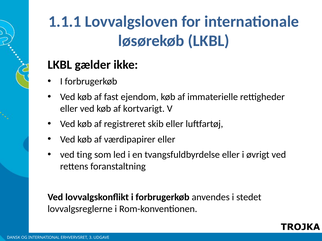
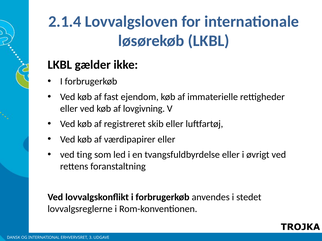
1.1.1: 1.1.1 -> 2.1.4
kortvarigt: kortvarigt -> lovgivning
